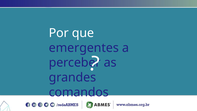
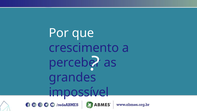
emergentes: emergentes -> crescimento
comandos: comandos -> impossível
